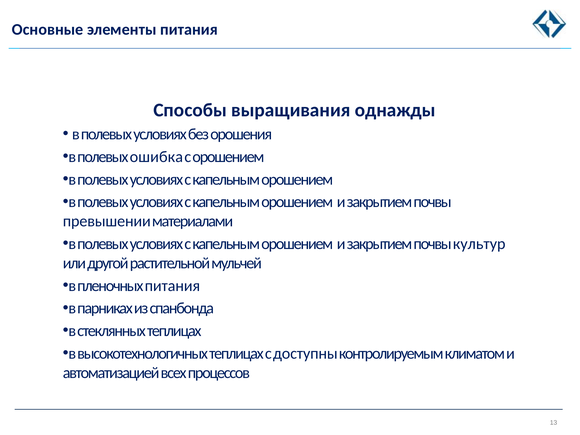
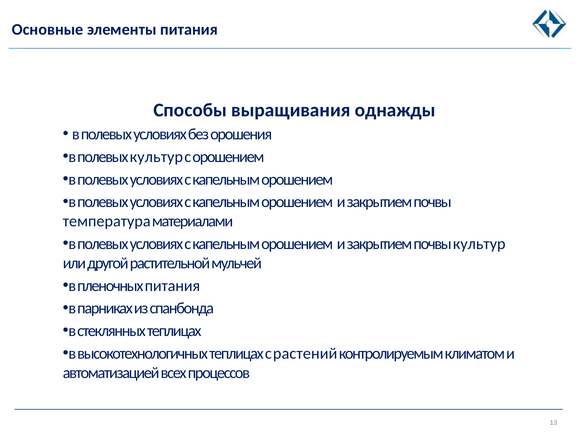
полевых ошибка: ошибка -> культур
превышении: превышении -> температура
доступны: доступны -> растений
